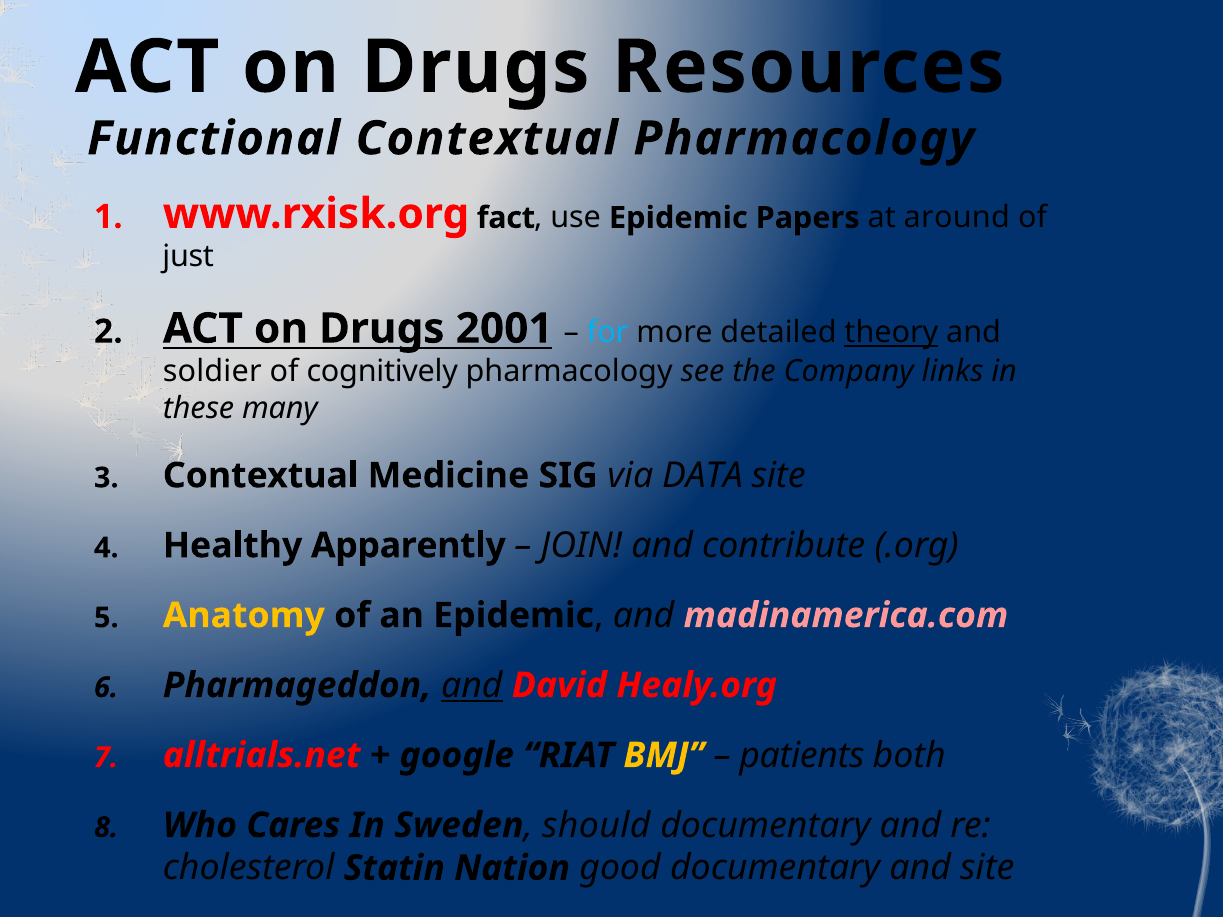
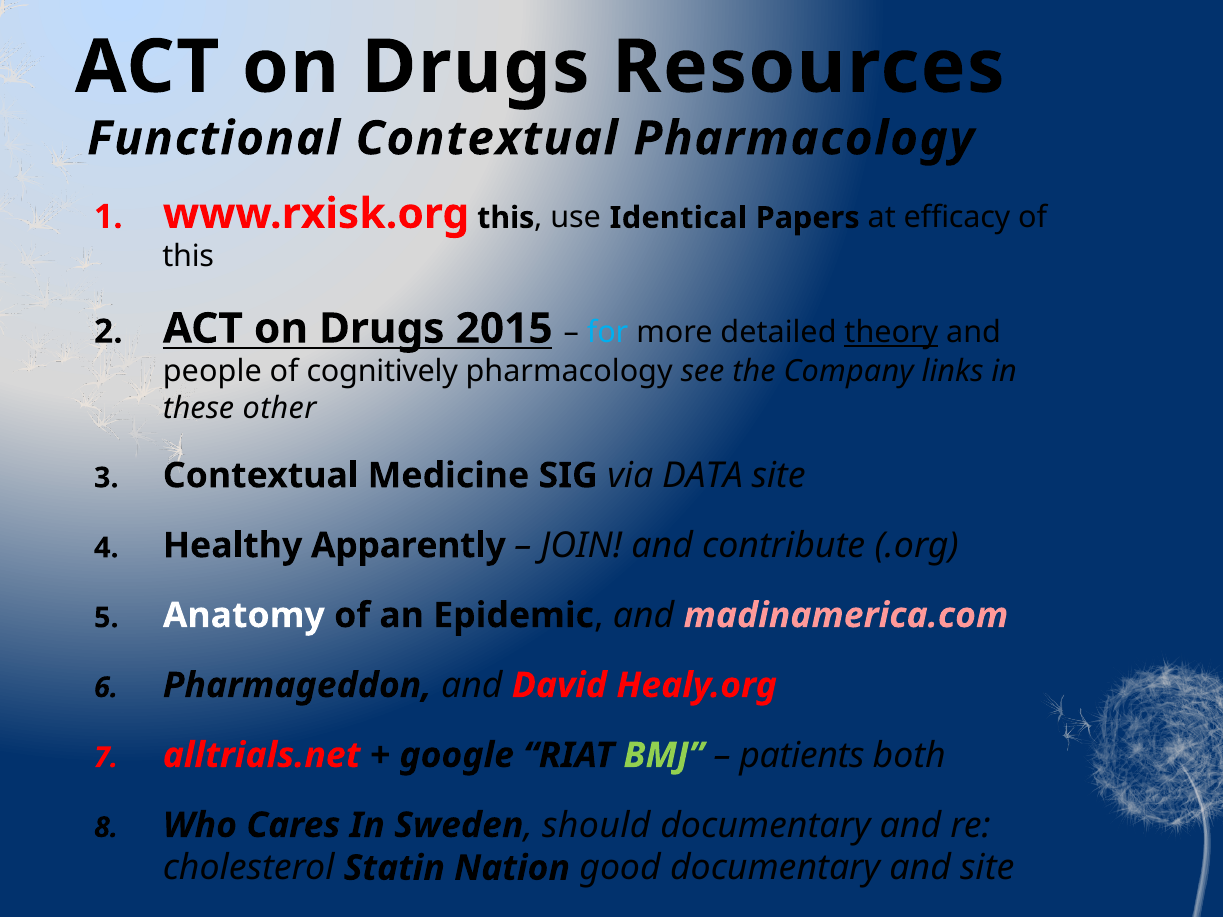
www.rxisk.org fact: fact -> this
use Epidemic: Epidemic -> Identical
around: around -> efficacy
just at (188, 257): just -> this
2001: 2001 -> 2015
soldier: soldier -> people
many: many -> other
Anatomy colour: yellow -> white
and at (472, 686) underline: present -> none
BMJ colour: yellow -> light green
